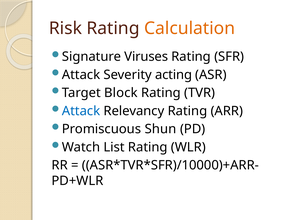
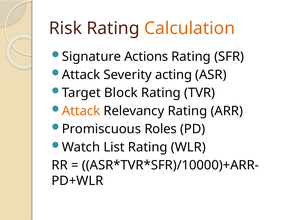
Viruses: Viruses -> Actions
Attack at (81, 111) colour: blue -> orange
Shun: Shun -> Roles
